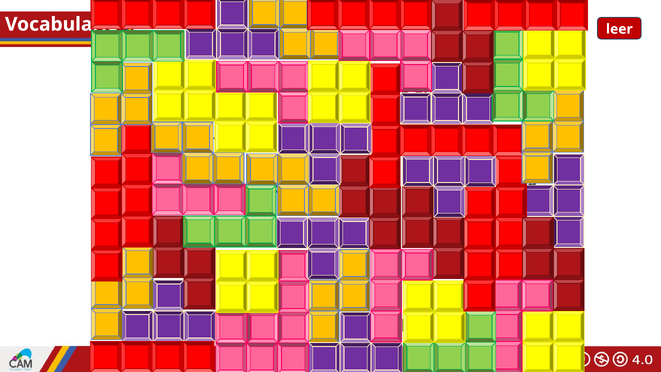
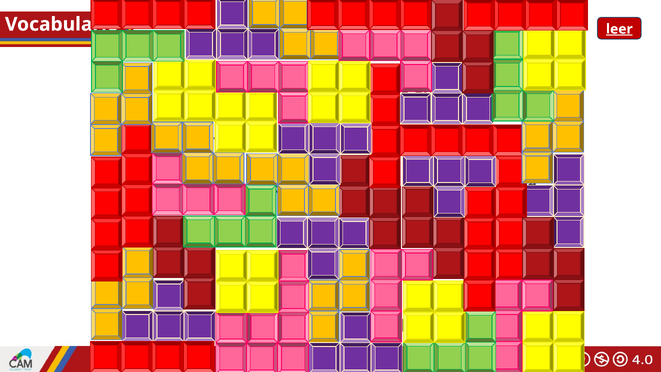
leer underline: none -> present
